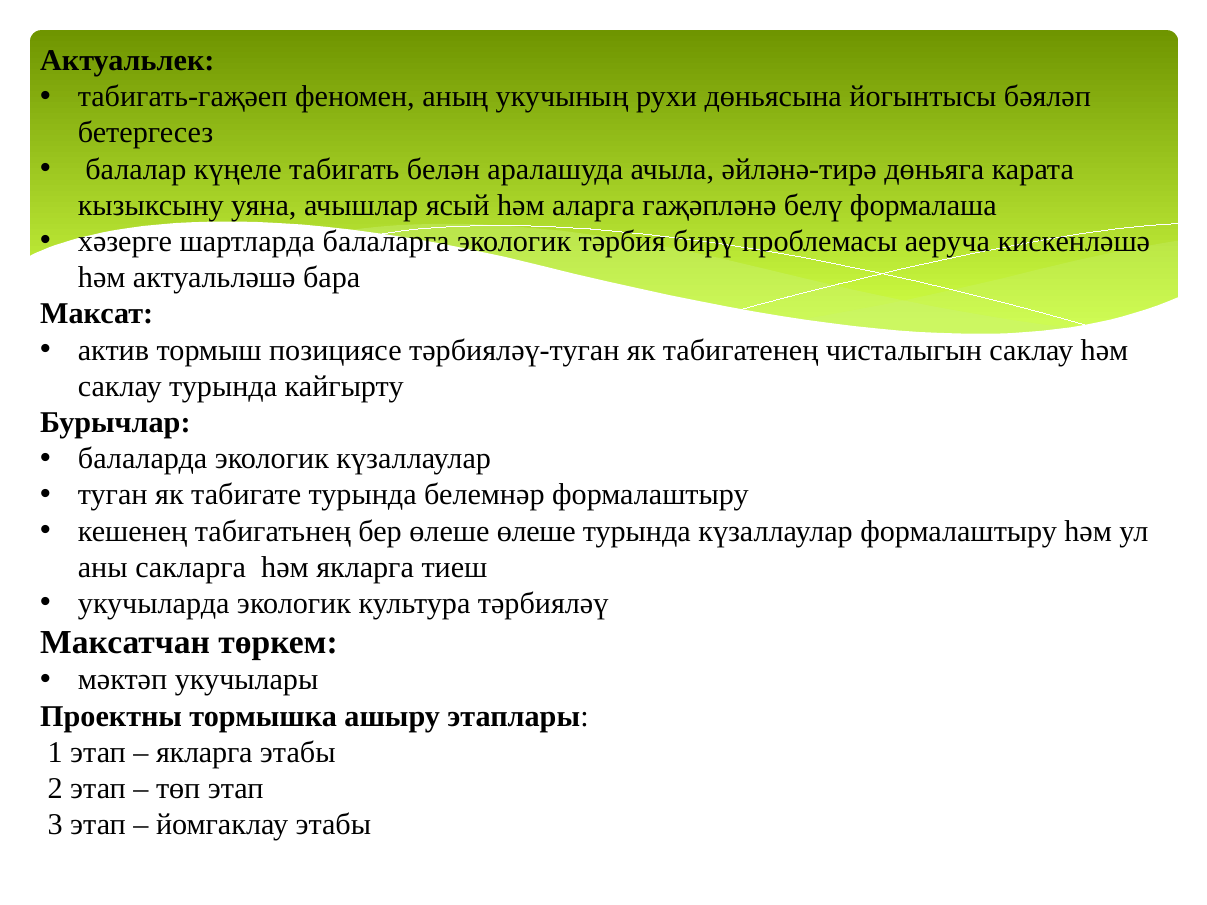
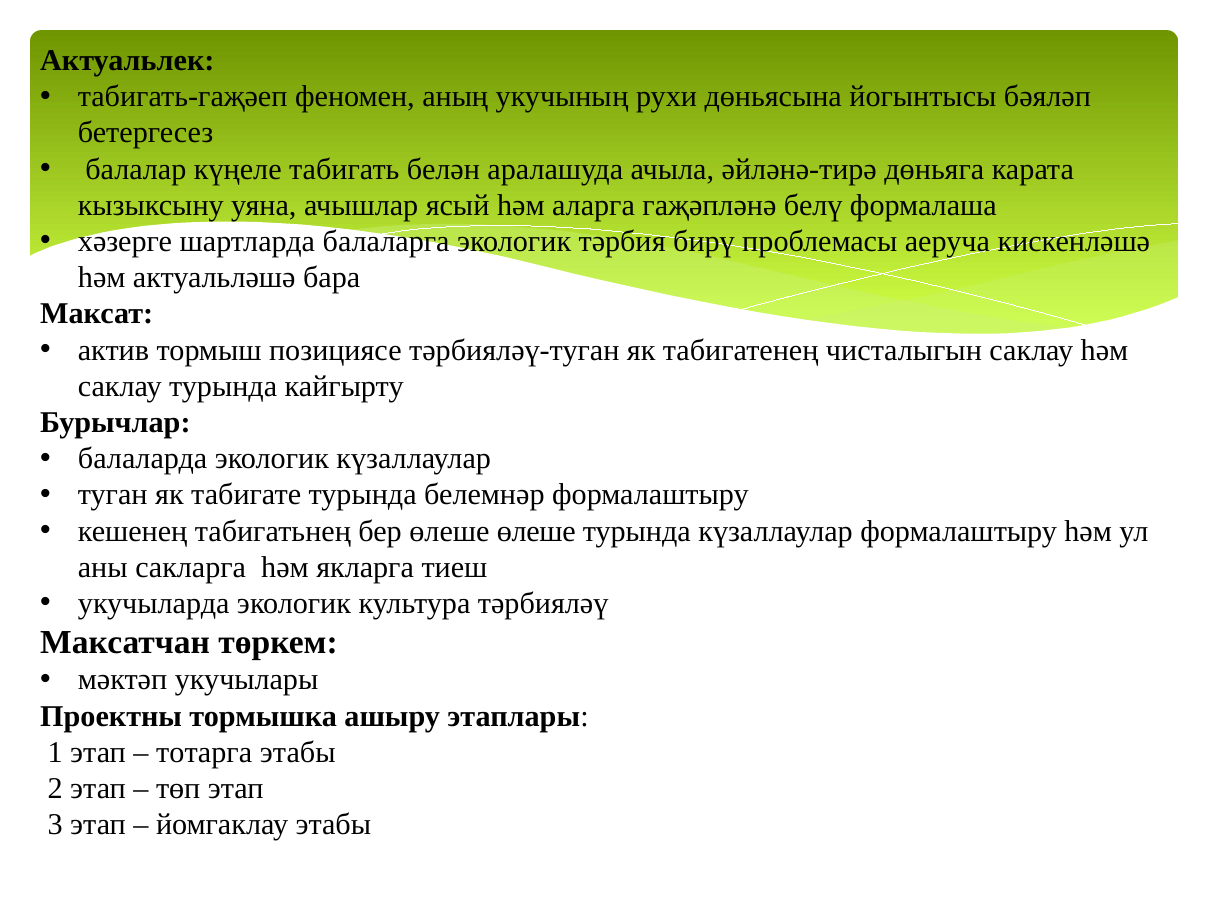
якларга at (204, 753): якларга -> тотарга
